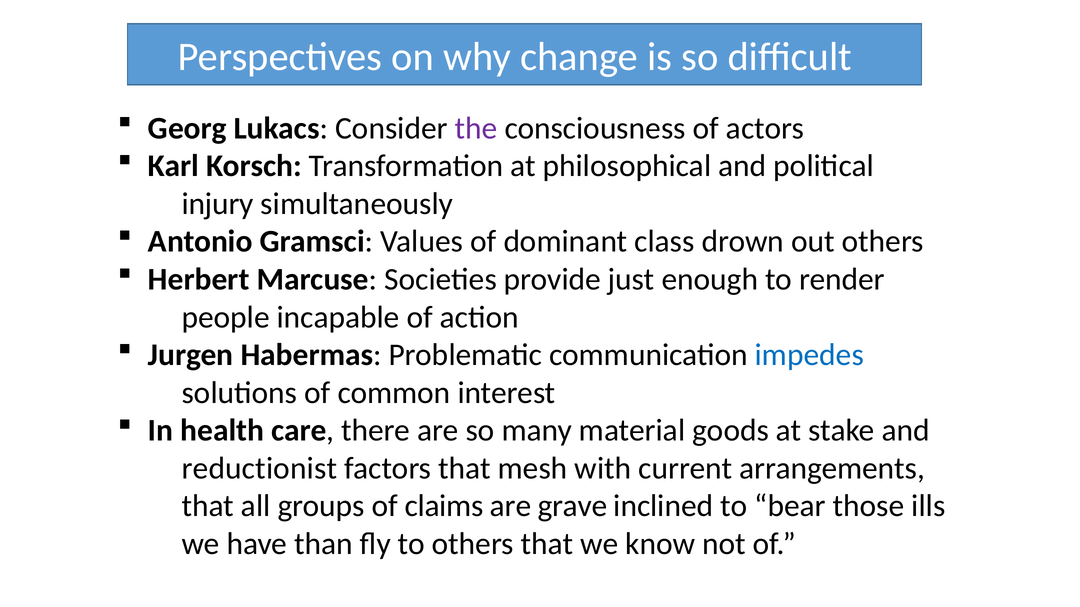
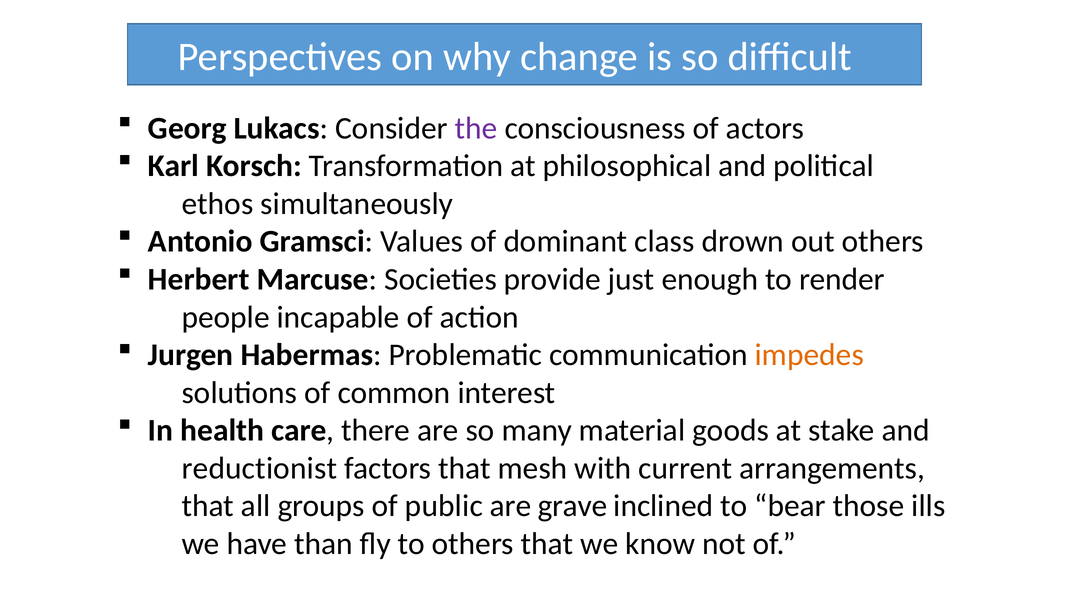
injury: injury -> ethos
impedes colour: blue -> orange
claims: claims -> public
